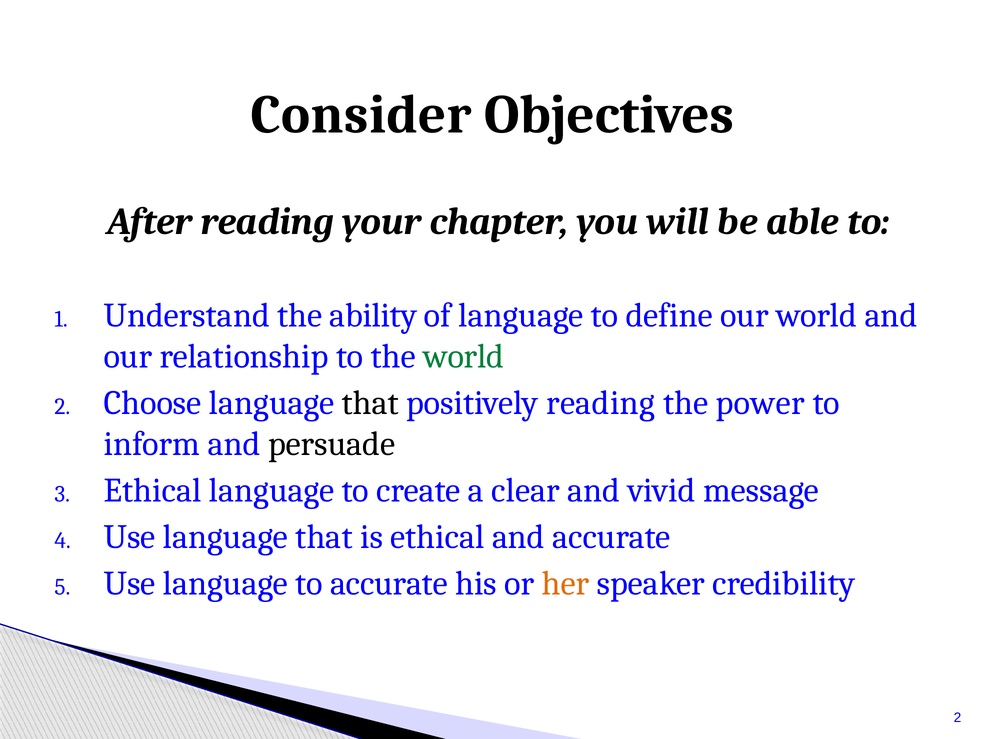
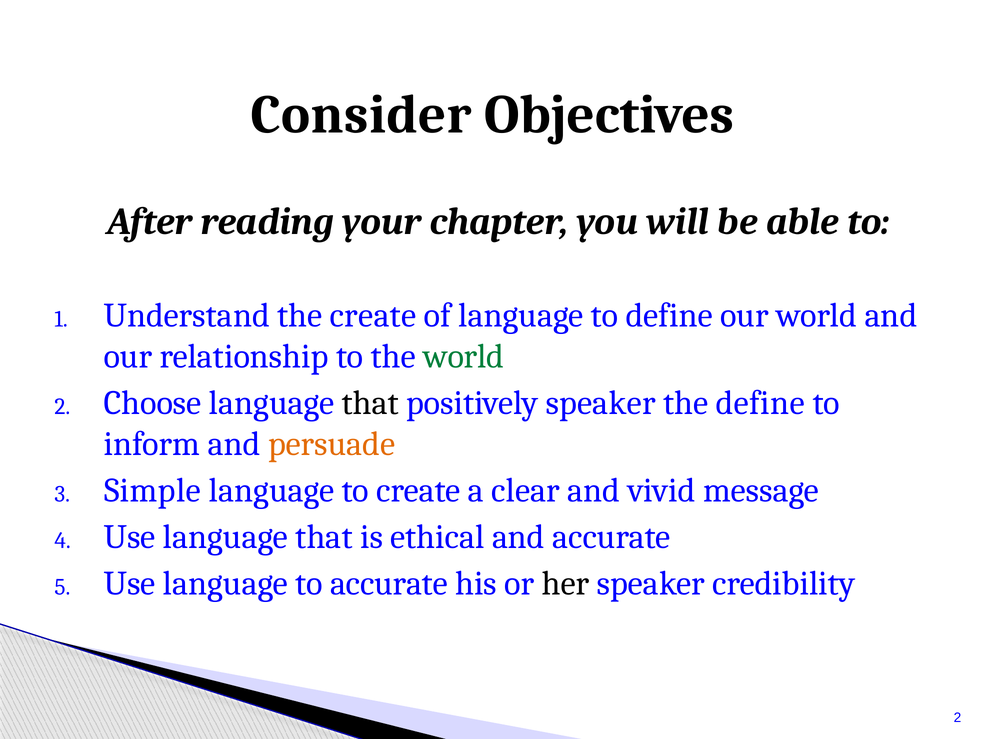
the ability: ability -> create
positively reading: reading -> speaker
the power: power -> define
persuade colour: black -> orange
Ethical at (153, 490): Ethical -> Simple
her colour: orange -> black
